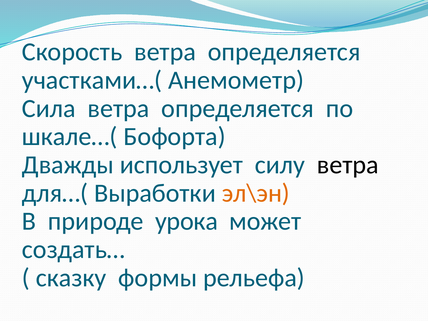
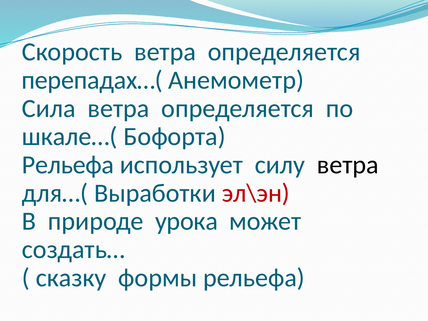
участками…(: участками…( -> перепадах…(
Дважды at (68, 165): Дважды -> Рельефа
эл\эн colour: orange -> red
